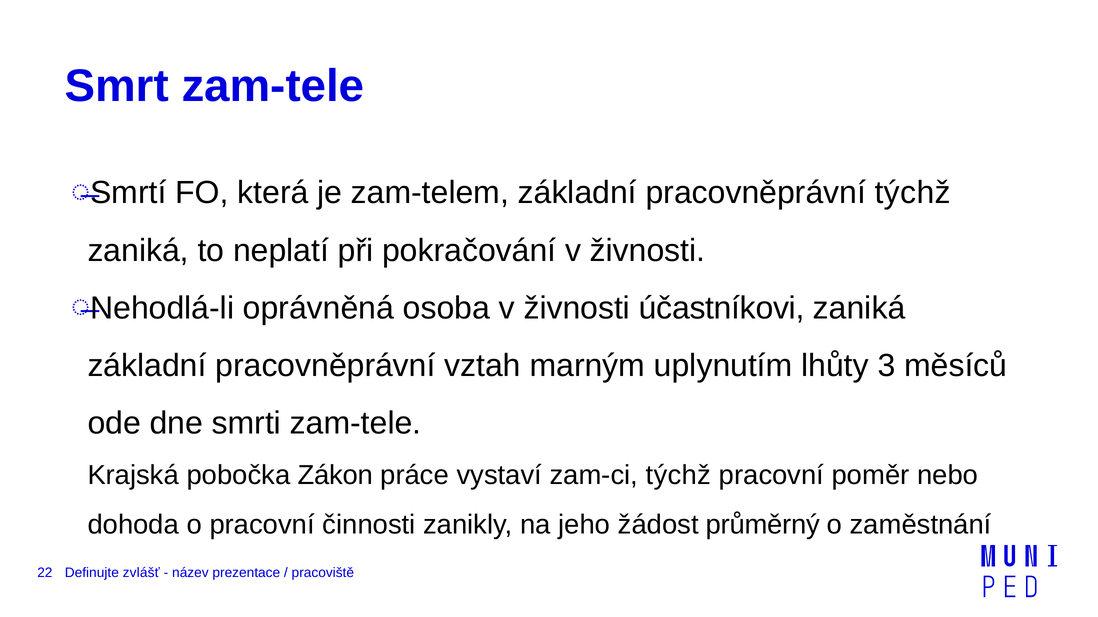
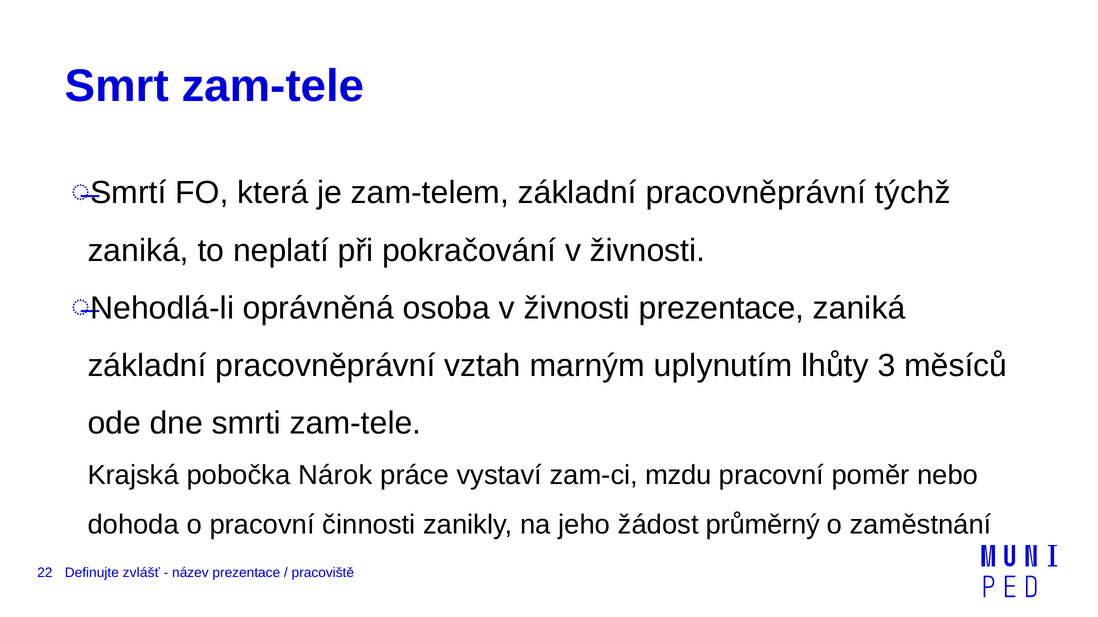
živnosti účastníkovi: účastníkovi -> prezentace
Zákon: Zákon -> Nárok
zam-ci týchž: týchž -> mzdu
